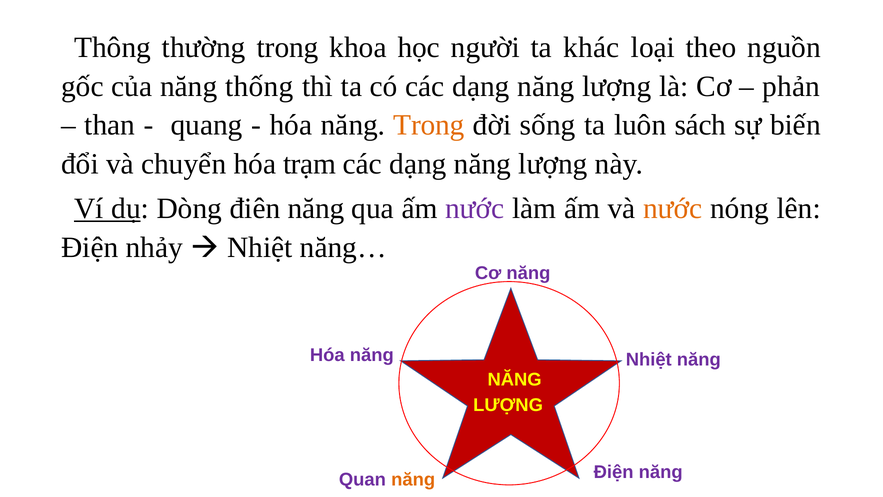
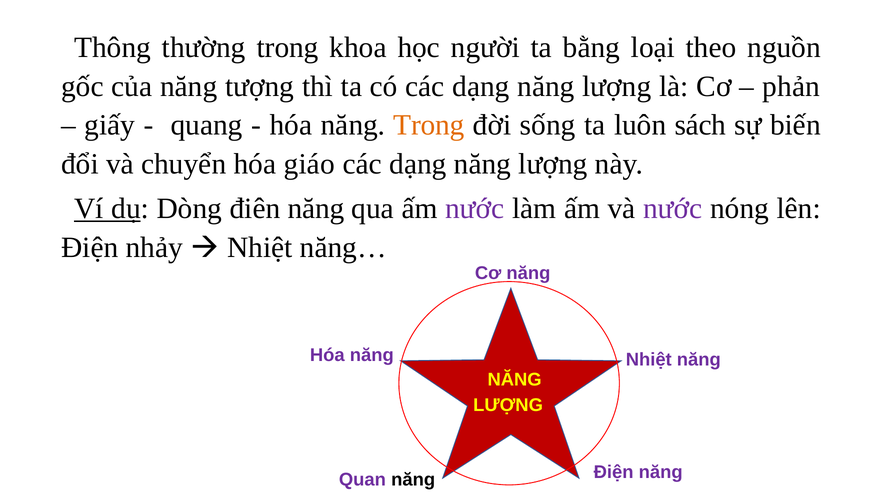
khác: khác -> bằng
thống: thống -> tượng
than: than -> giấy
trạm: trạm -> giáo
nước at (673, 208) colour: orange -> purple
năng at (413, 480) colour: orange -> black
